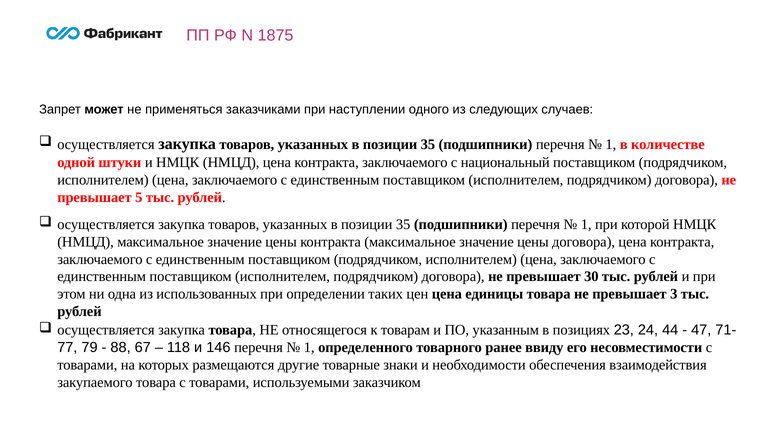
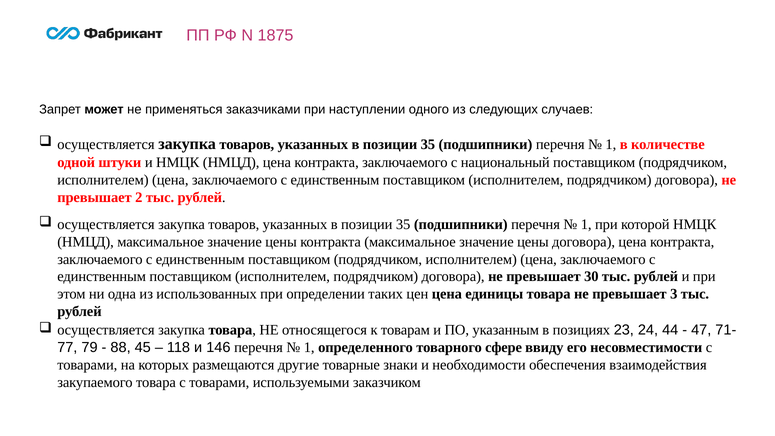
5: 5 -> 2
67: 67 -> 45
ранее: ранее -> сфере
